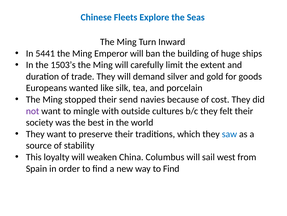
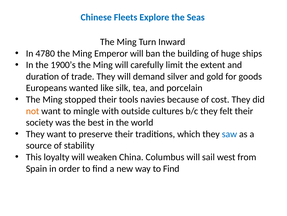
5441: 5441 -> 4780
1503’s: 1503’s -> 1900’s
send: send -> tools
not colour: purple -> orange
